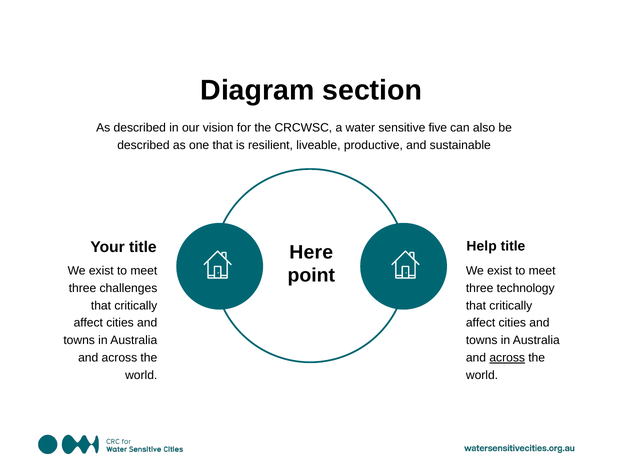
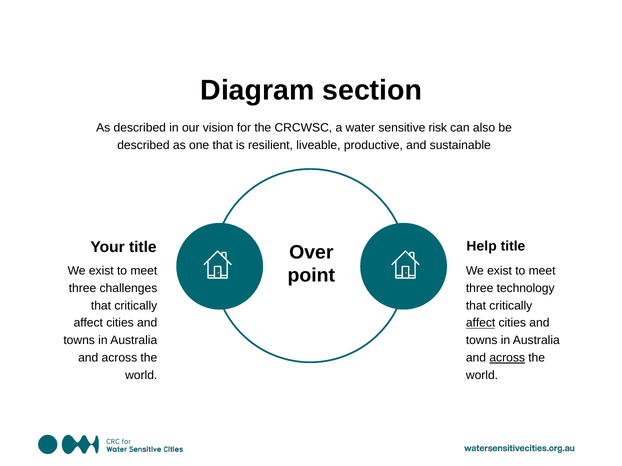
five: five -> risk
Here: Here -> Over
affect at (481, 323) underline: none -> present
